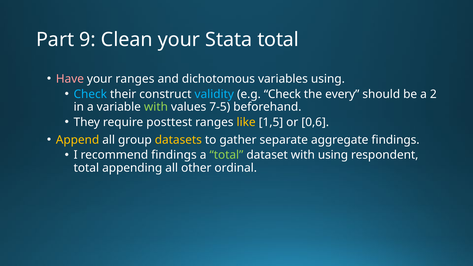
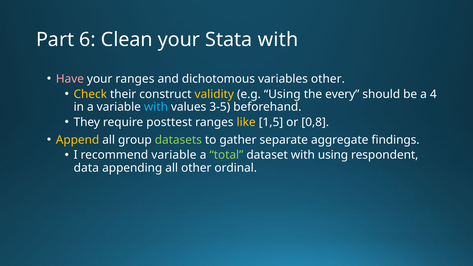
9: 9 -> 6
Stata total: total -> with
variables using: using -> other
Check at (90, 94) colour: light blue -> yellow
validity colour: light blue -> yellow
e.g Check: Check -> Using
2: 2 -> 4
with at (156, 107) colour: light green -> light blue
7-5: 7-5 -> 3-5
0,6: 0,6 -> 0,8
datasets colour: yellow -> light green
recommend findings: findings -> variable
total at (86, 168): total -> data
